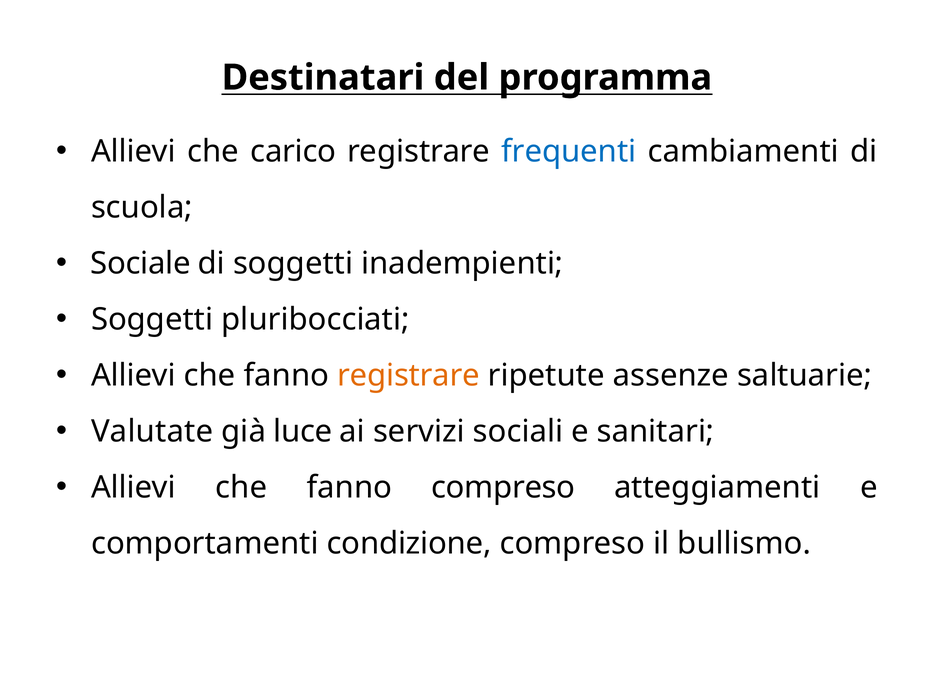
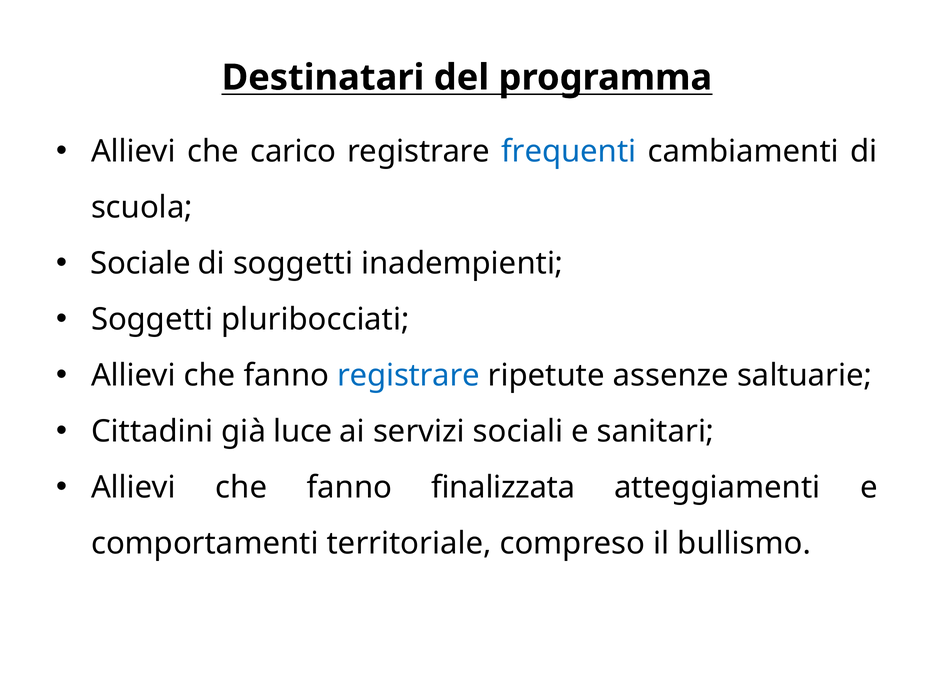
registrare at (409, 376) colour: orange -> blue
Valutate: Valutate -> Cittadini
fanno compreso: compreso -> finalizzata
condizione: condizione -> territoriale
